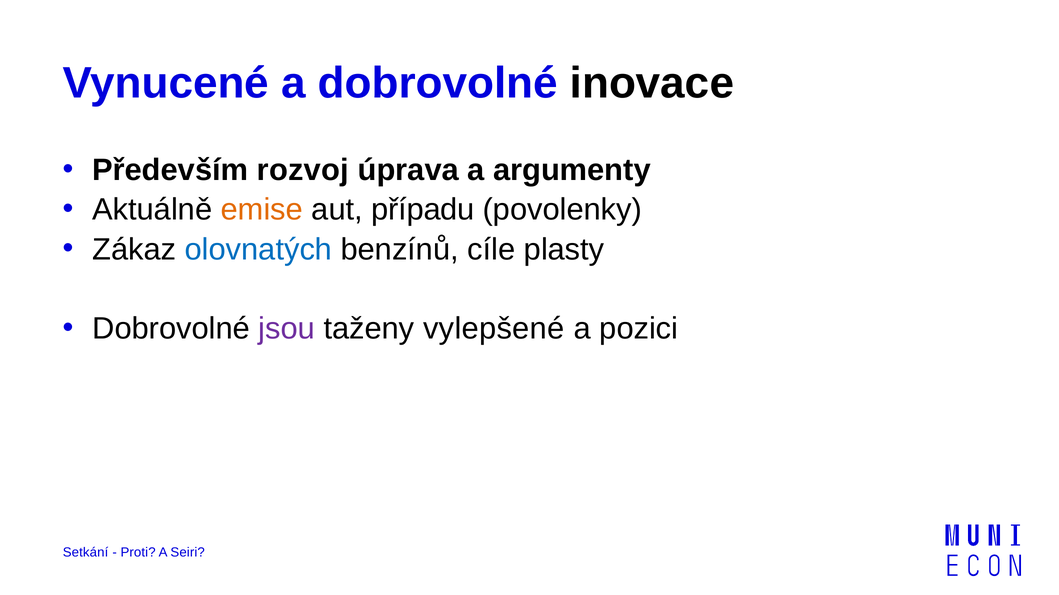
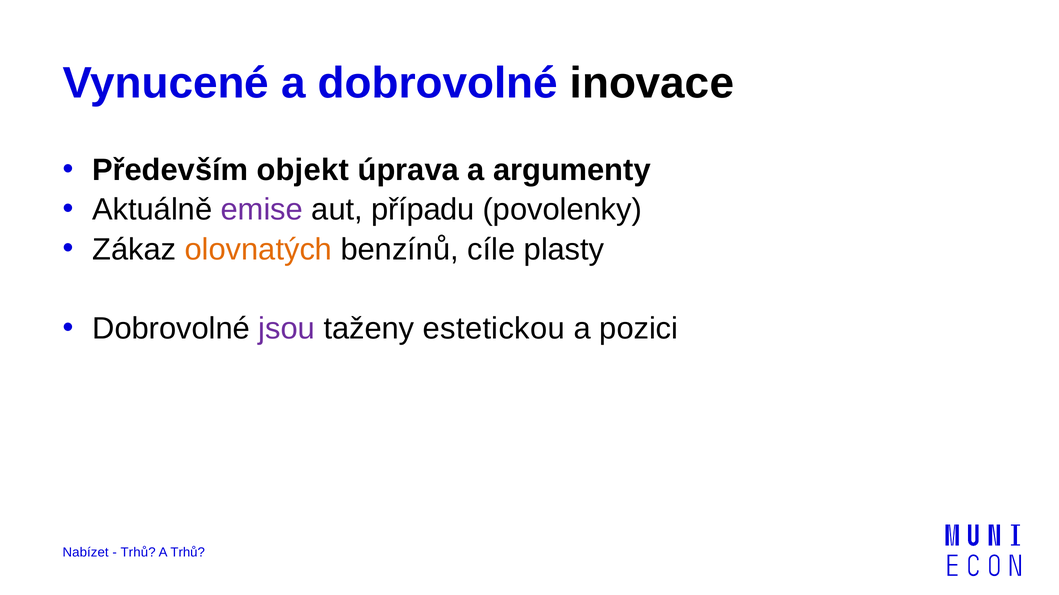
rozvoj: rozvoj -> objekt
emise colour: orange -> purple
olovnatých colour: blue -> orange
vylepšené: vylepšené -> estetickou
Setkání: Setkání -> Nabízet
Proti at (138, 553): Proti -> Trhů
A Seiri: Seiri -> Trhů
